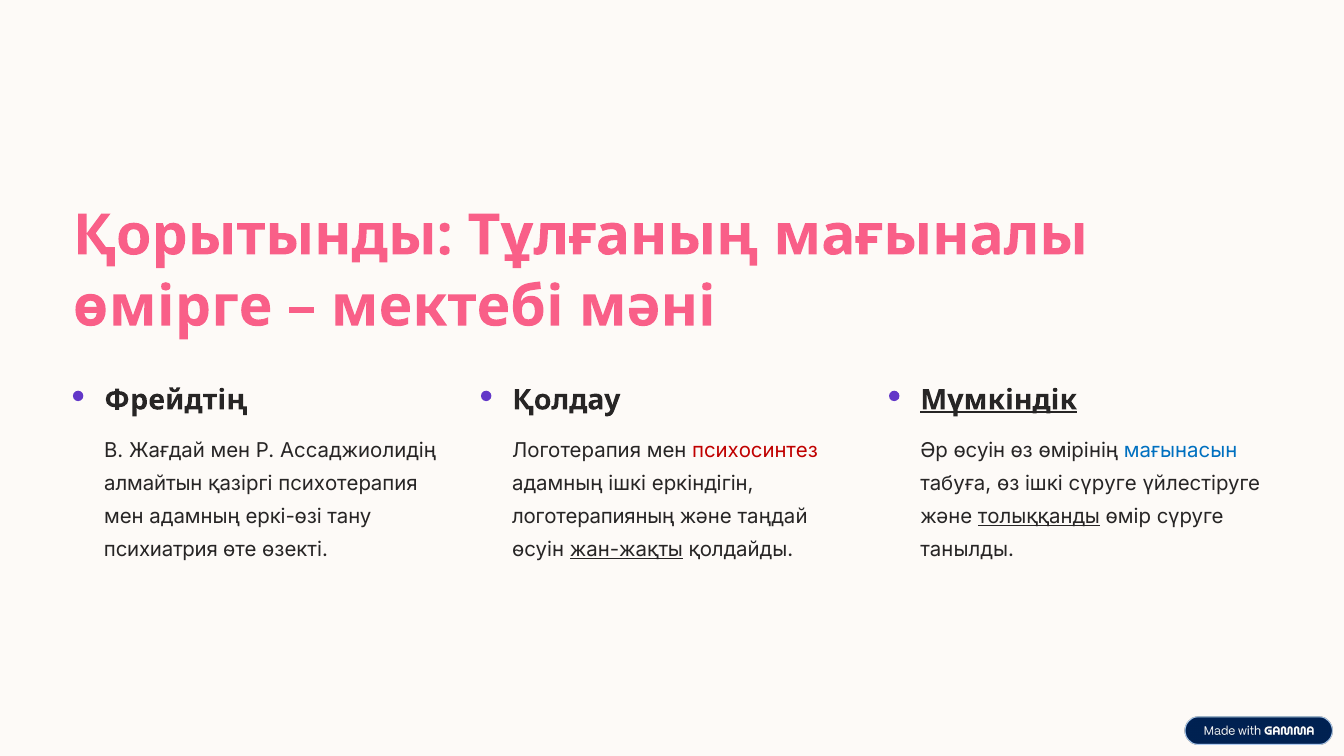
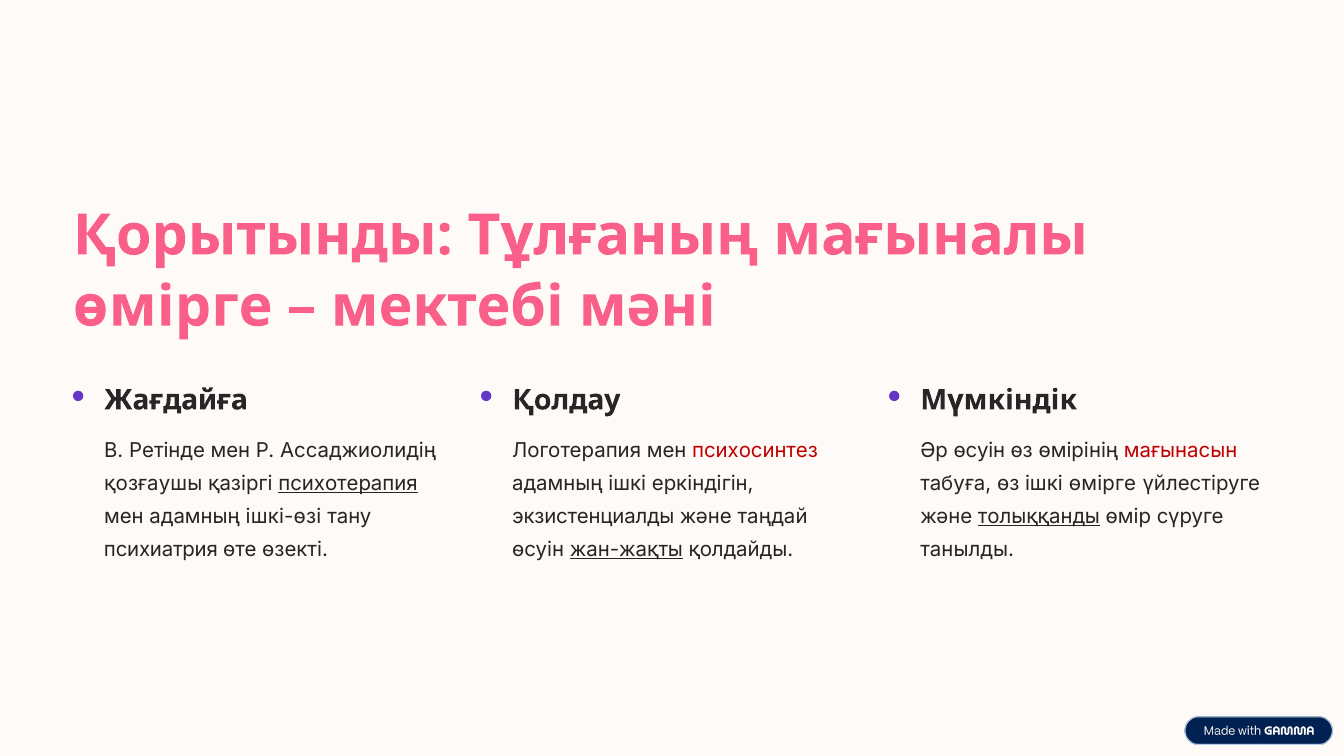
Фрейдтің: Фрейдтің -> Жағдайға
Мүмкіндік underline: present -> none
Жағдай: Жағдай -> Ретінде
мағынасын colour: blue -> red
алмайтын: алмайтын -> қозғаушы
психотерапия underline: none -> present
ішкі сүруге: сүруге -> өмірге
еркі-өзі: еркі-өзі -> ішкі-өзі
логотерапияның: логотерапияның -> экзистенциалды
